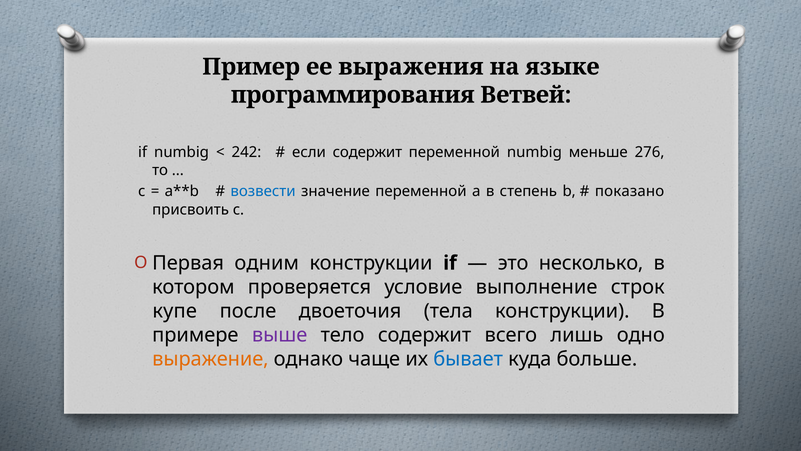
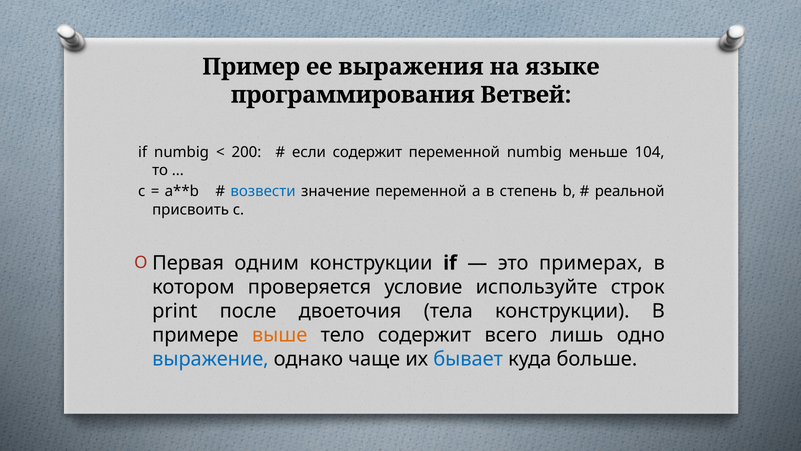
242: 242 -> 200
276: 276 -> 104
показано: показано -> реальной
несколько: несколько -> примерах
выполнение: выполнение -> используйте
купе: купе -> print
выше colour: purple -> orange
выражение colour: orange -> blue
